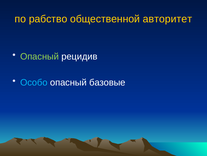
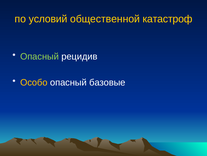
рабство: рабство -> условий
авторитет: авторитет -> катастроф
Особо colour: light blue -> yellow
